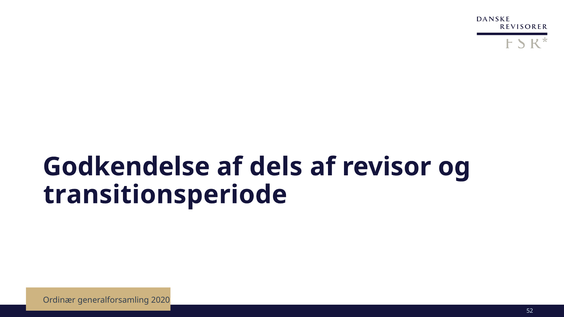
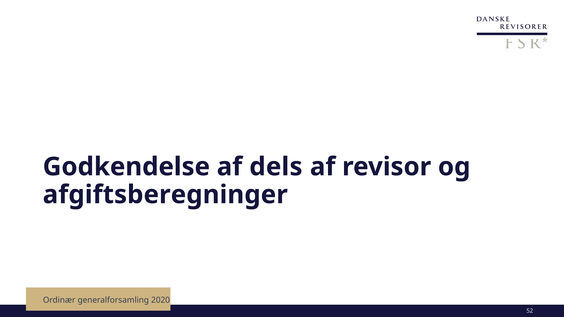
transitionsperiode: transitionsperiode -> afgiftsberegninger
